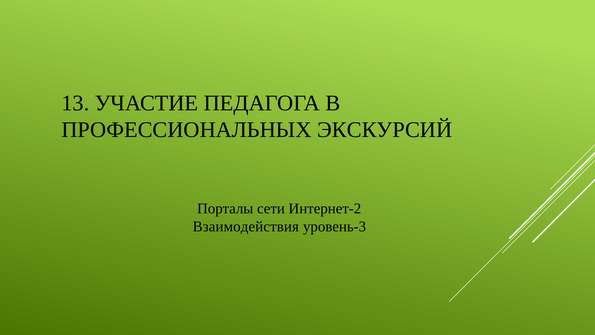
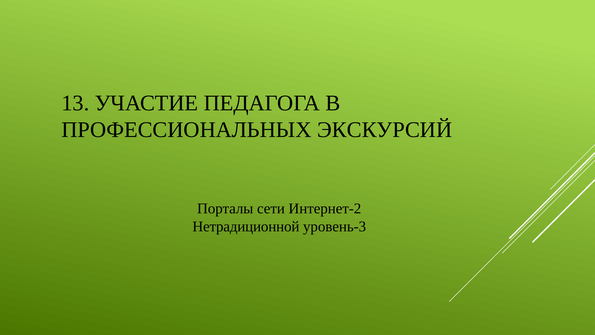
Взаимодействия: Взаимодействия -> Нетрадиционной
